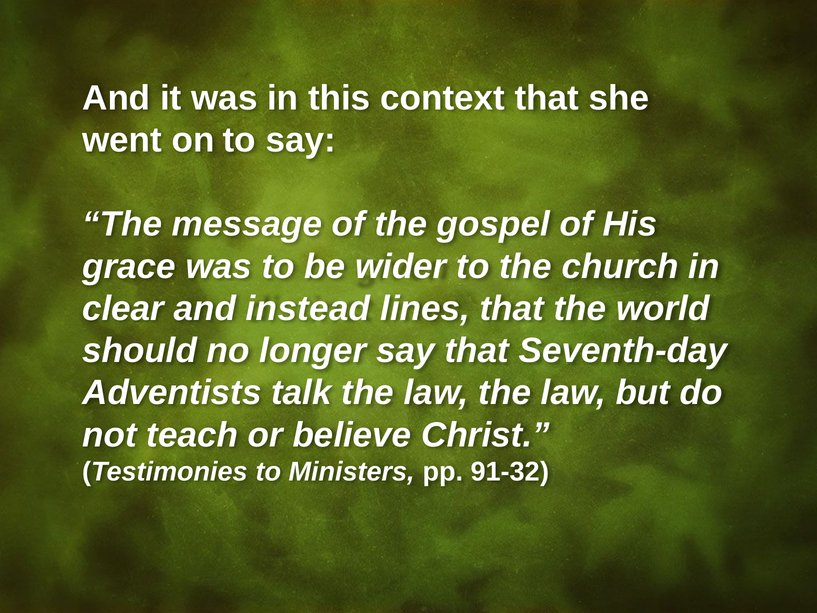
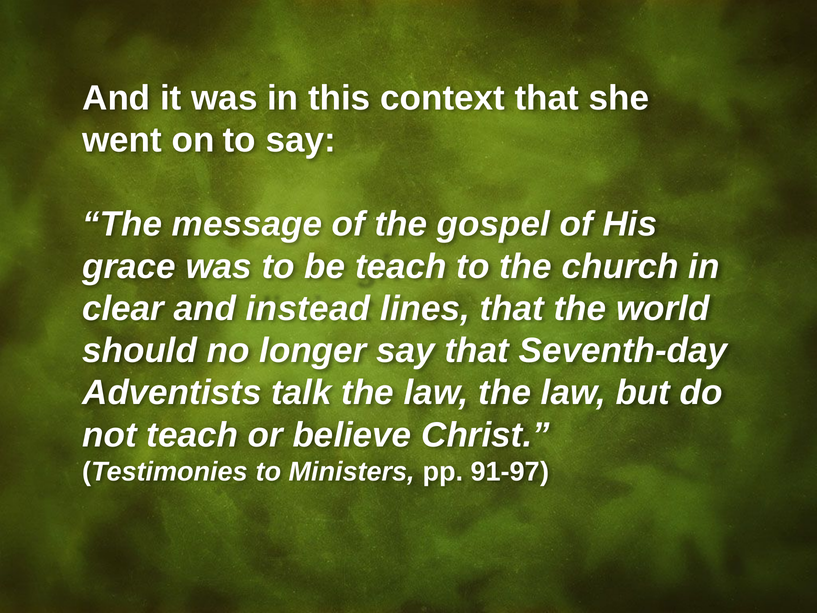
be wider: wider -> teach
91-32: 91-32 -> 91-97
